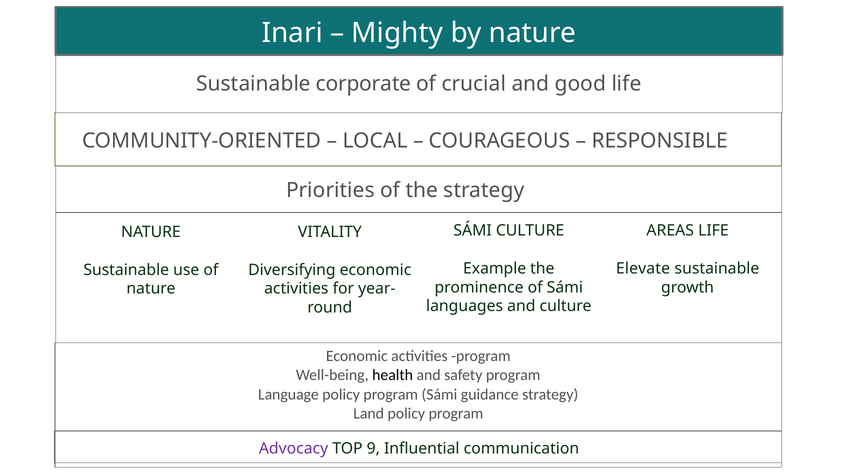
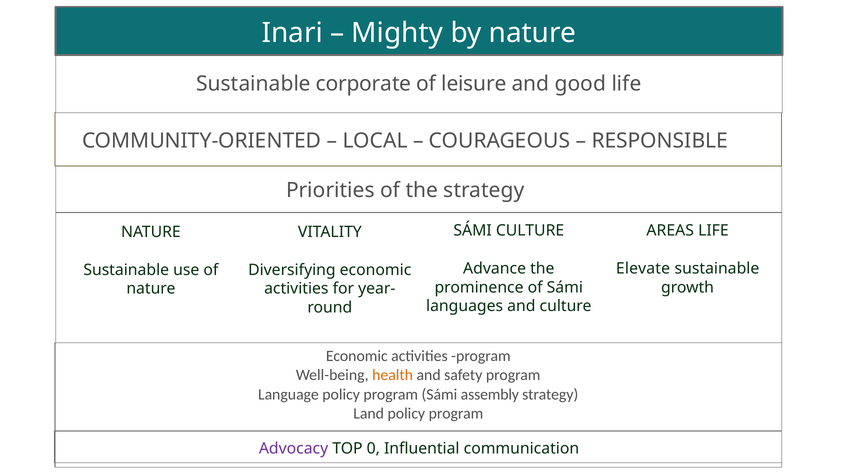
crucial: crucial -> leisure
Example: Example -> Advance
health colour: black -> orange
guidance: guidance -> assembly
9: 9 -> 0
